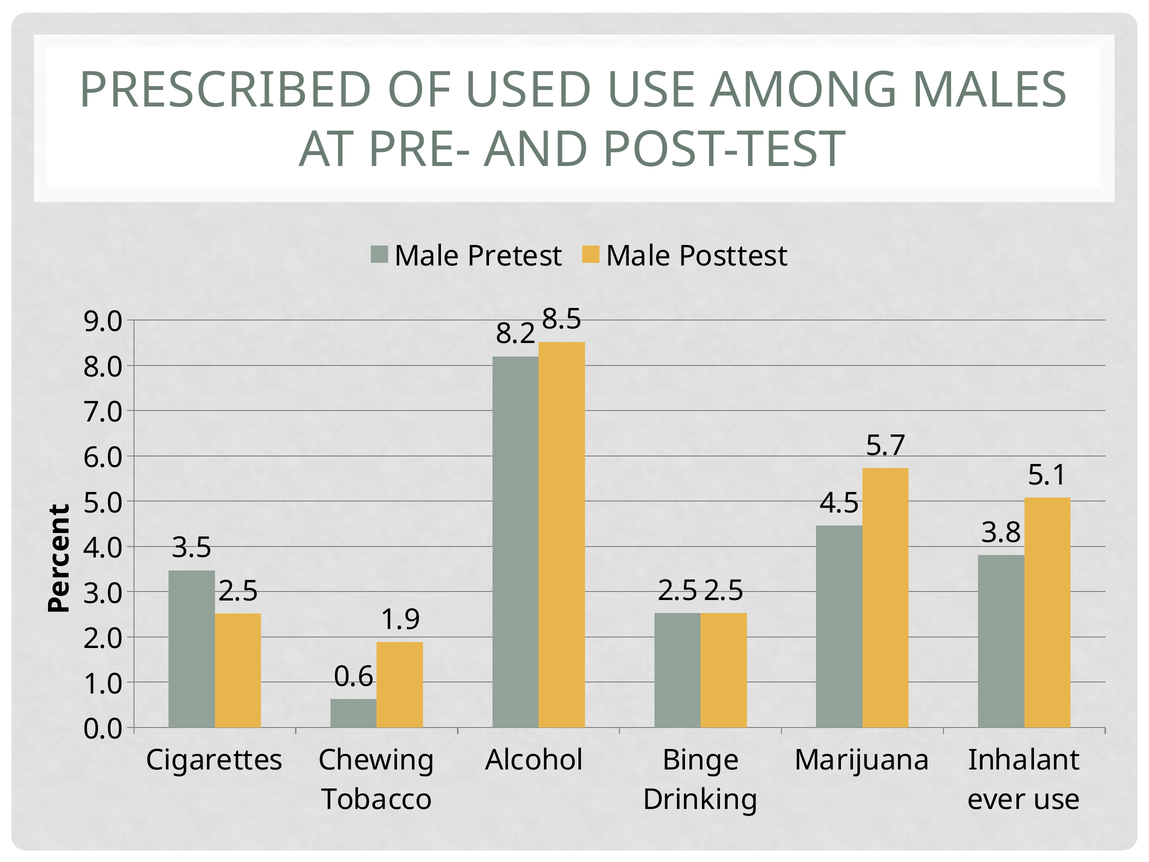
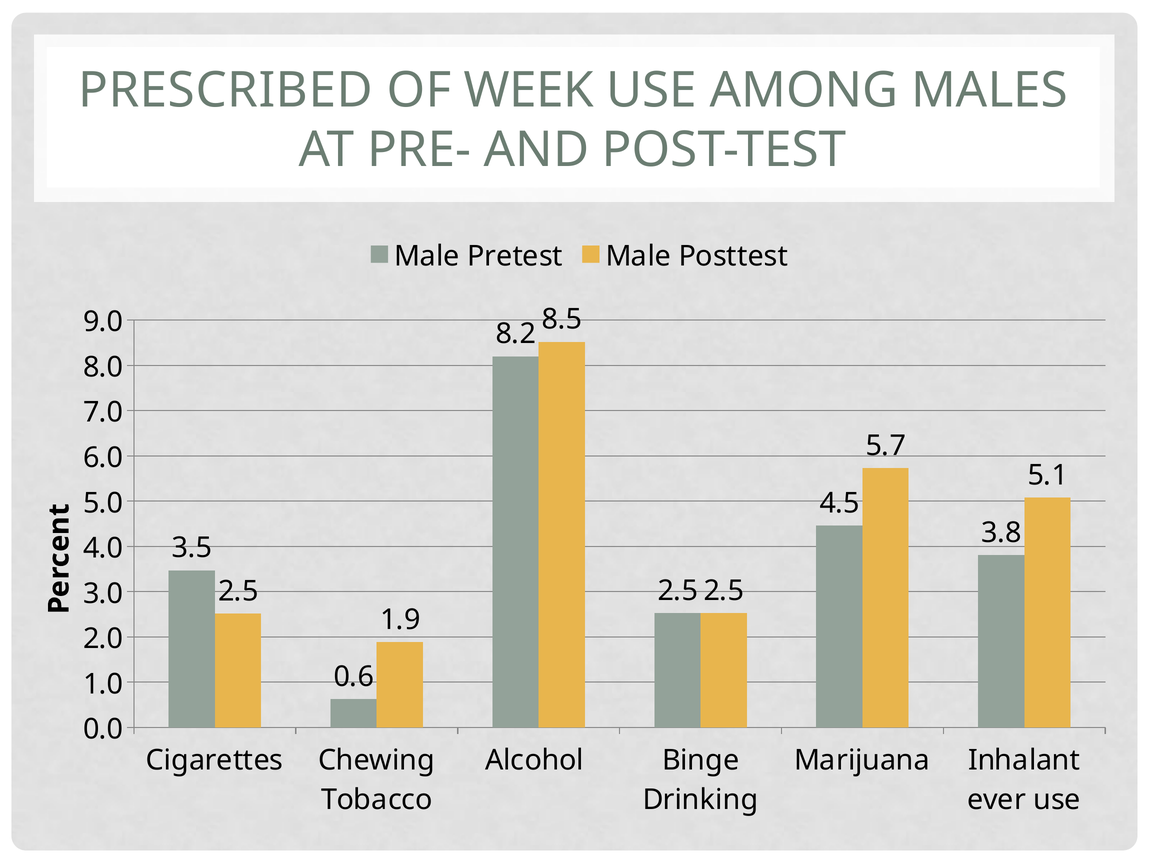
USED: USED -> WEEK
